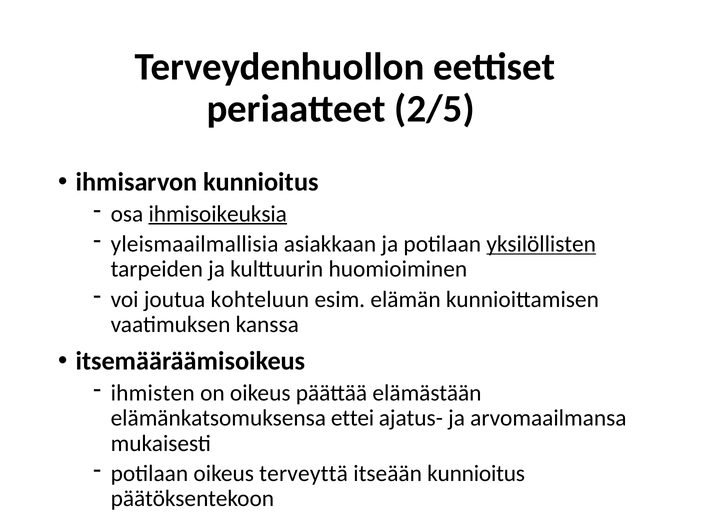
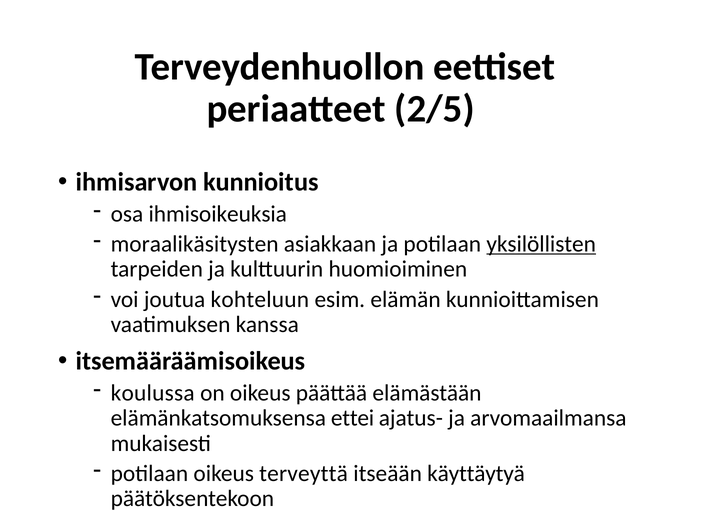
ihmisoikeuksia underline: present -> none
yleismaailmallisia: yleismaailmallisia -> moraalikäsitysten
ihmisten: ihmisten -> koulussa
itseään kunnioitus: kunnioitus -> käyttäytyä
